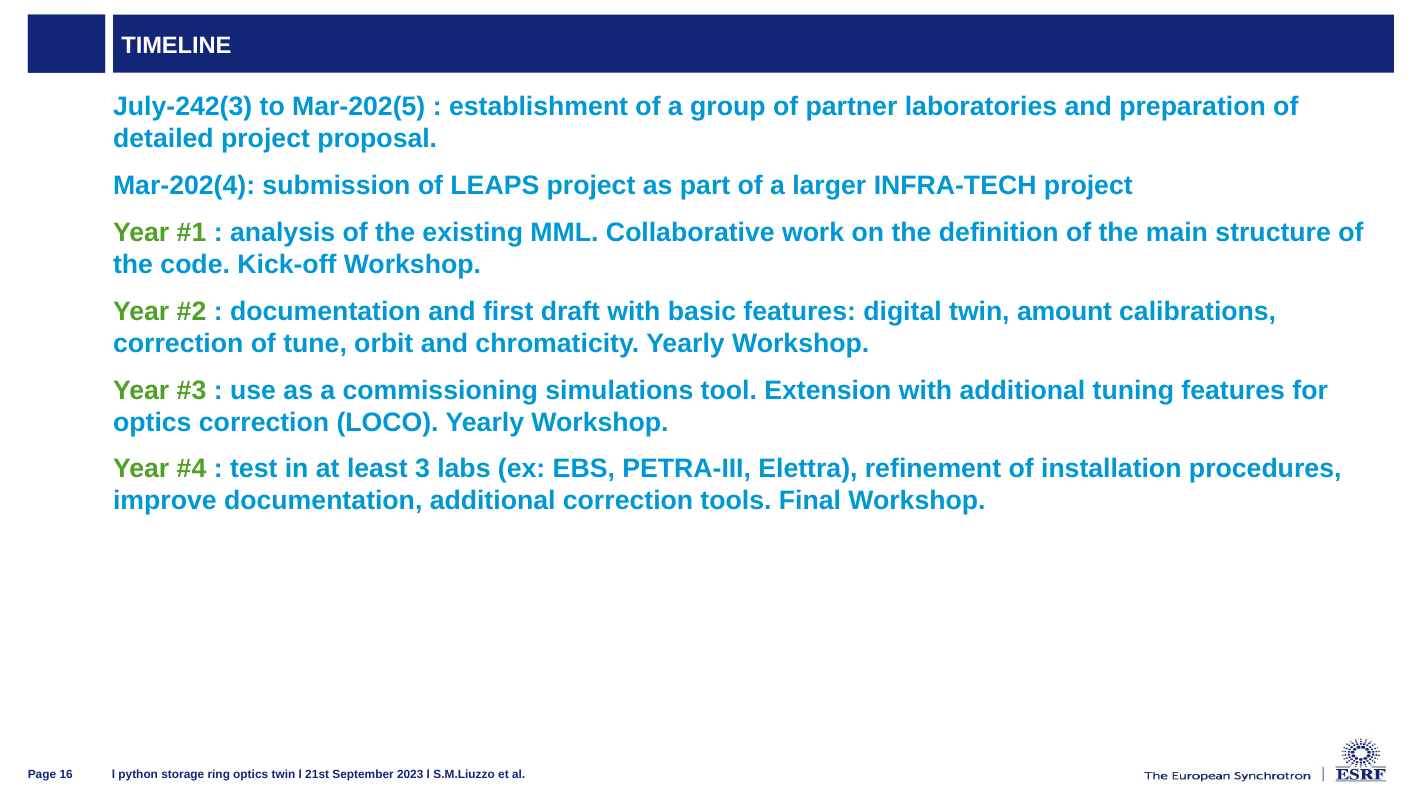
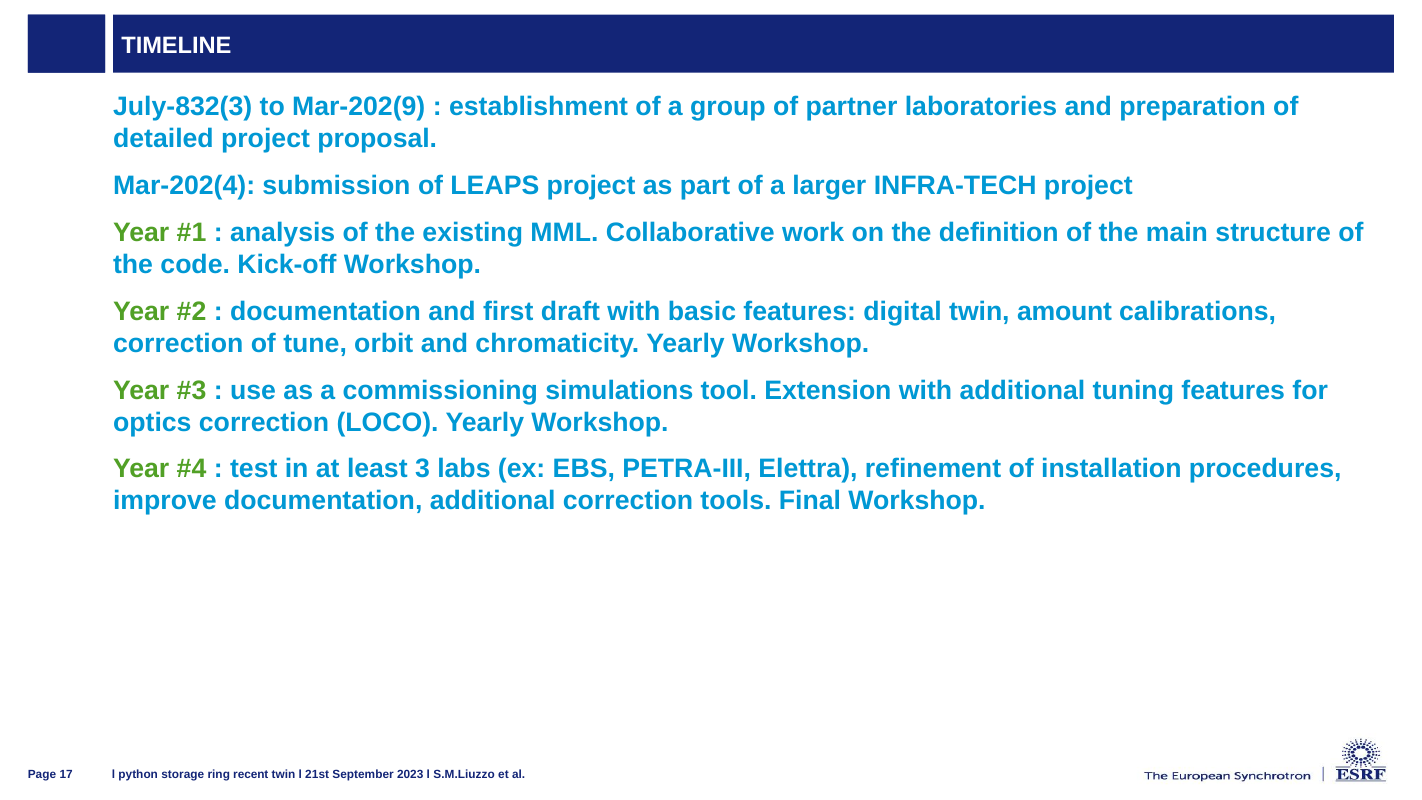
July-242(3: July-242(3 -> July-832(3
Mar-202(5: Mar-202(5 -> Mar-202(9
16: 16 -> 17
ring optics: optics -> recent
